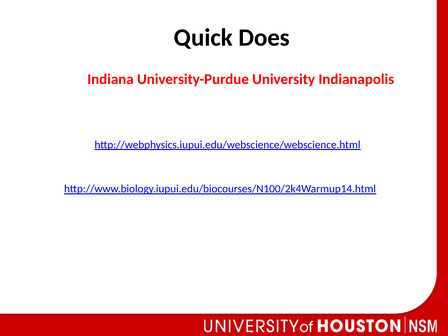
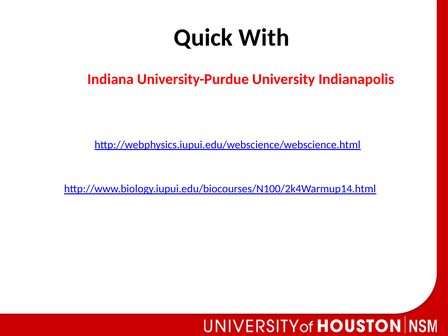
Does: Does -> With
